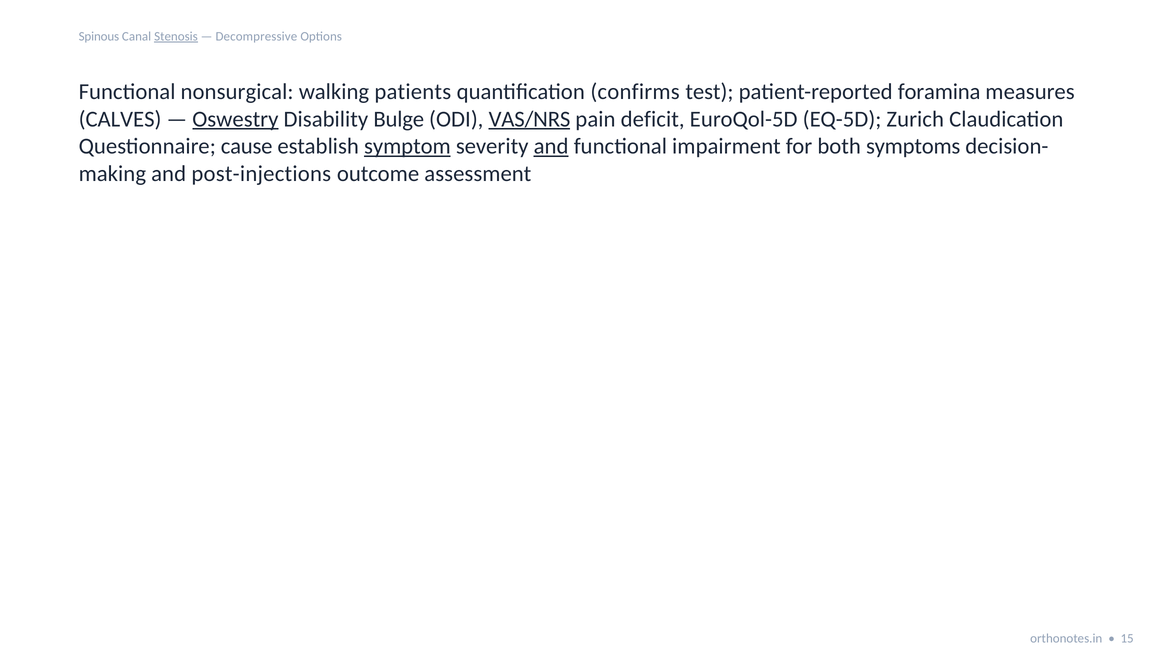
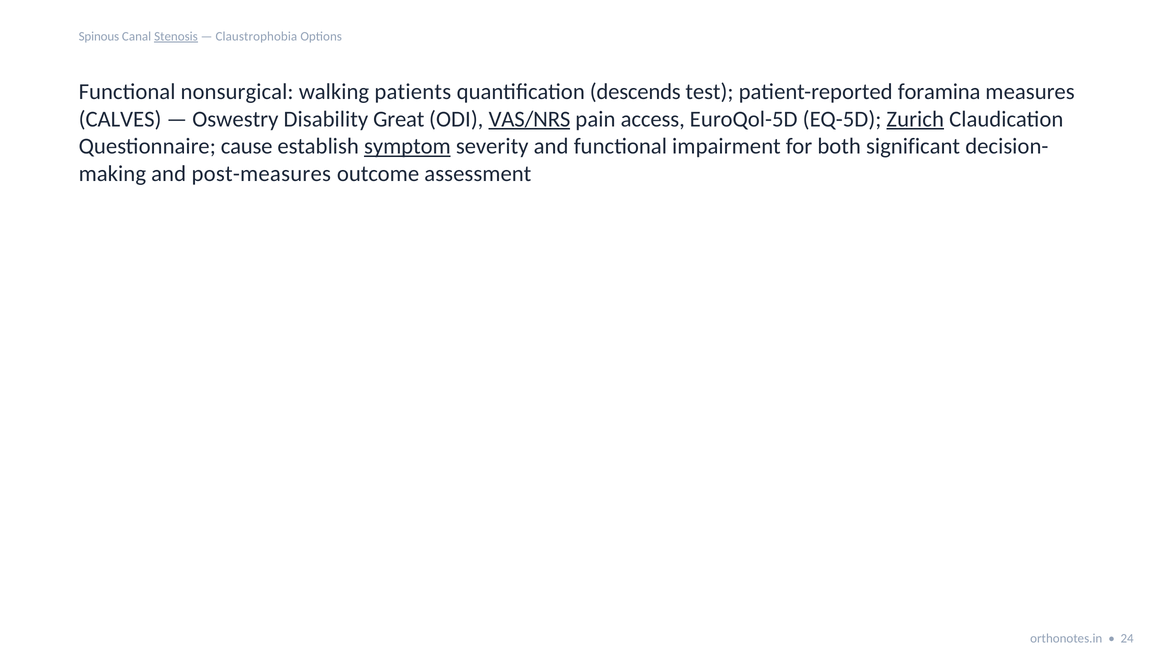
Decompressive: Decompressive -> Claustrophobia
confirms: confirms -> descends
Oswestry underline: present -> none
Bulge: Bulge -> Great
deficit: deficit -> access
Zurich underline: none -> present
and at (551, 146) underline: present -> none
symptoms: symptoms -> significant
post-injections: post-injections -> post-measures
15: 15 -> 24
